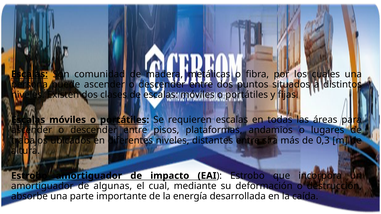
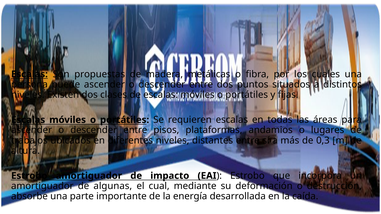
comunidad: comunidad -> propuestas
